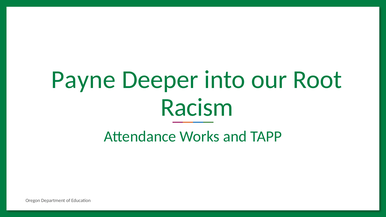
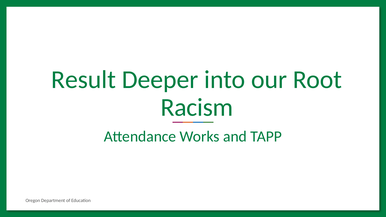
Payne: Payne -> Result
